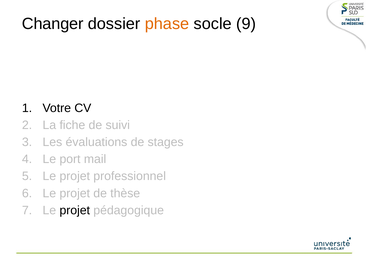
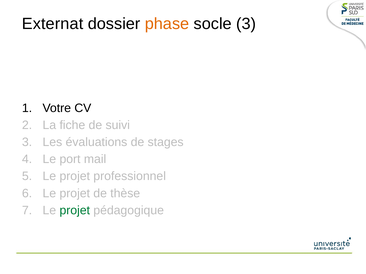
Changer: Changer -> Externat
socle 9: 9 -> 3
projet at (75, 211) colour: black -> green
